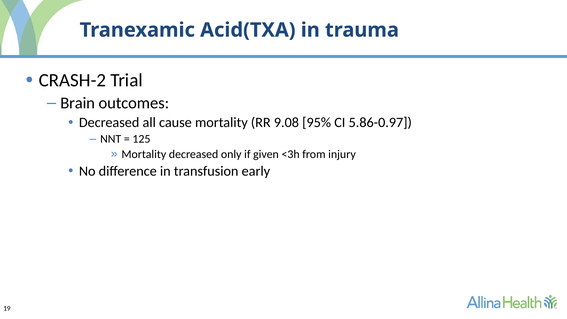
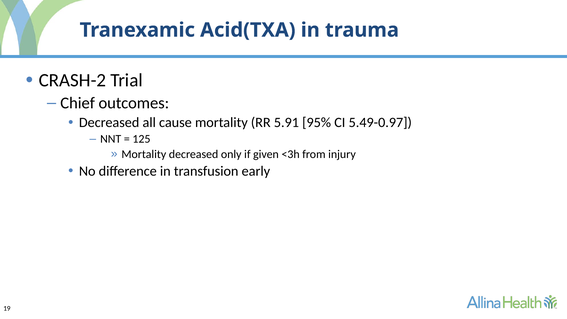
Brain: Brain -> Chief
9.08: 9.08 -> 5.91
5.86-0.97: 5.86-0.97 -> 5.49-0.97
